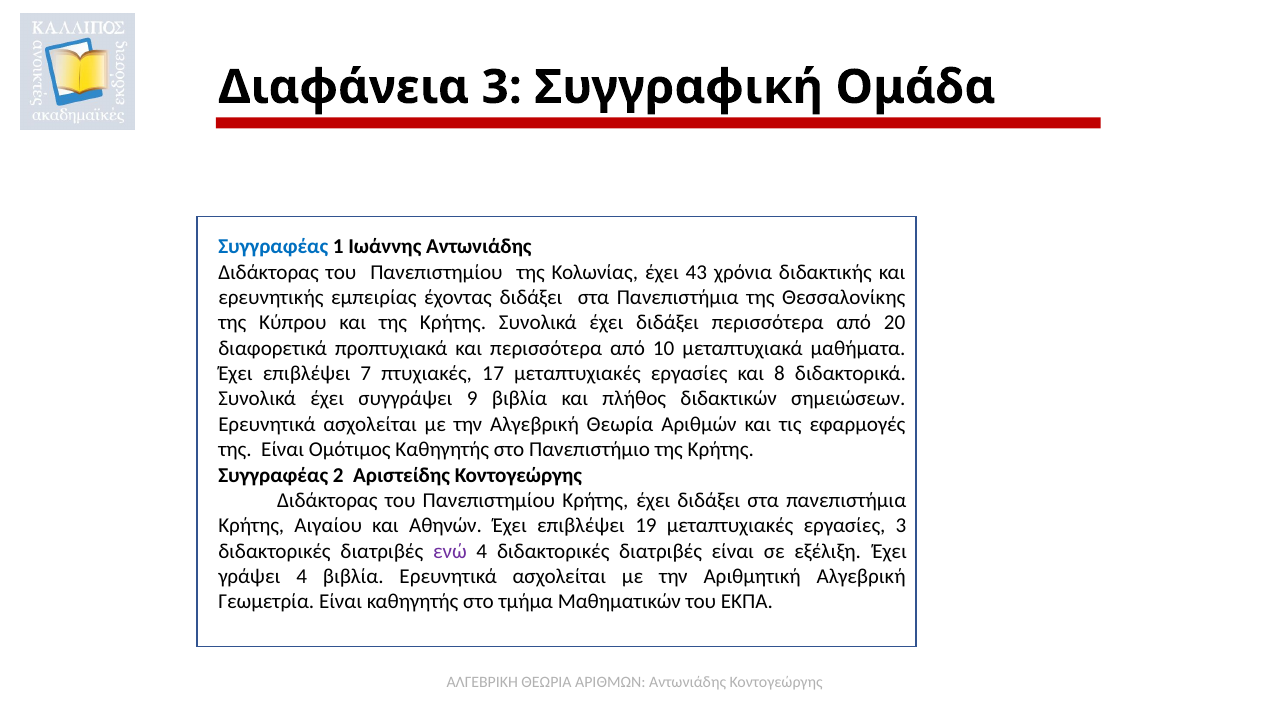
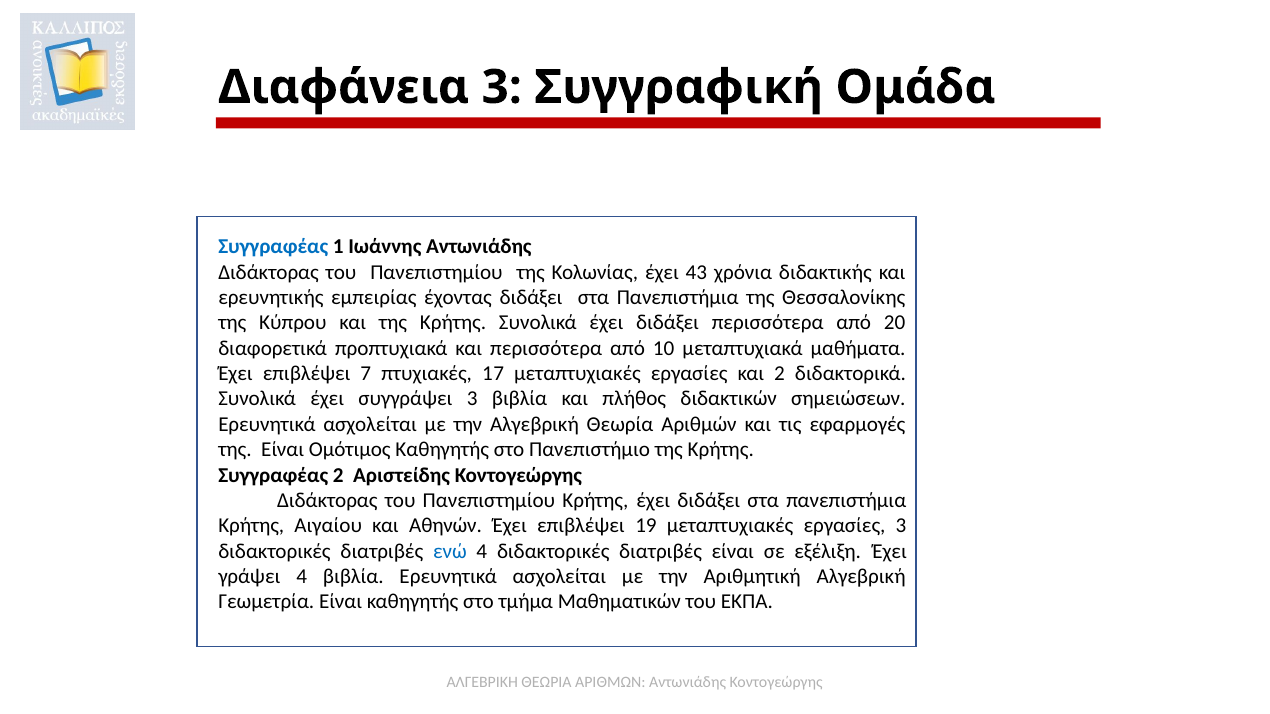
και 8: 8 -> 2
συγγράψει 9: 9 -> 3
ενώ colour: purple -> blue
